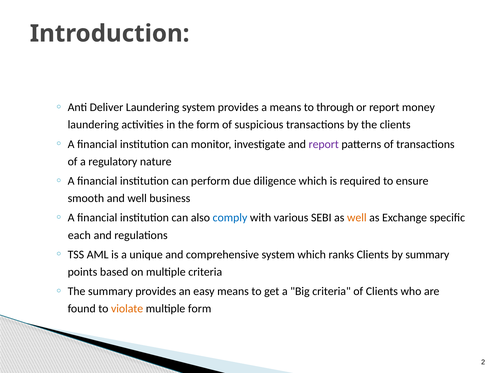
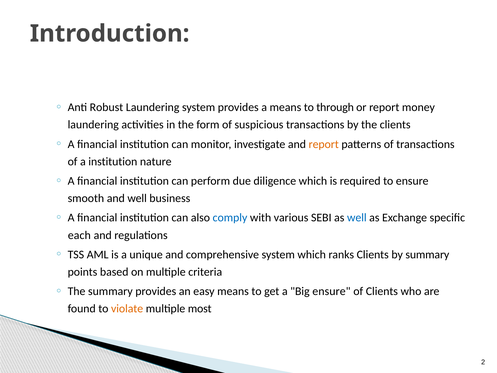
Deliver: Deliver -> Robust
report at (324, 144) colour: purple -> orange
a regulatory: regulatory -> institution
well at (357, 218) colour: orange -> blue
Big criteria: criteria -> ensure
multiple form: form -> most
